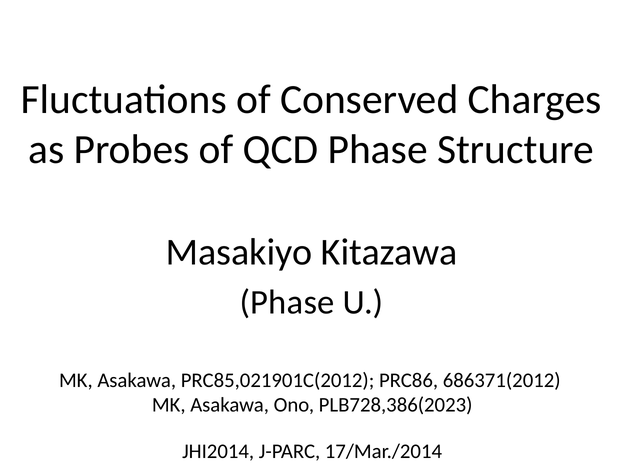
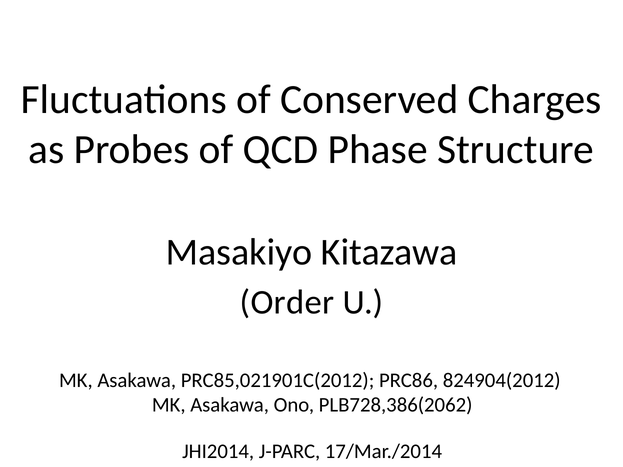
Phase at (287, 303): Phase -> Order
686371(2012: 686371(2012 -> 824904(2012
PLB728,386(2023: PLB728,386(2023 -> PLB728,386(2062
